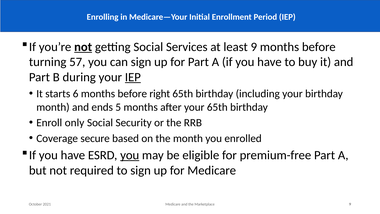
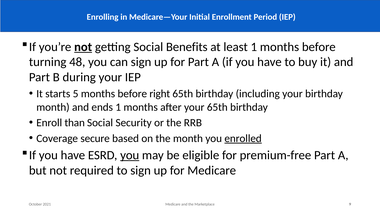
Services: Services -> Benefits
least 9: 9 -> 1
57: 57 -> 48
IEP at (133, 77) underline: present -> none
6: 6 -> 5
ends 5: 5 -> 1
only: only -> than
enrolled underline: none -> present
